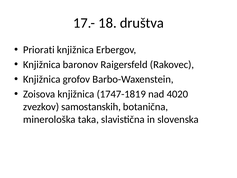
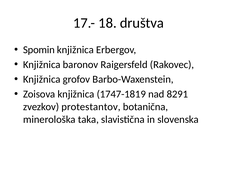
Priorati: Priorati -> Spomin
4020: 4020 -> 8291
samostanskih: samostanskih -> protestantov
